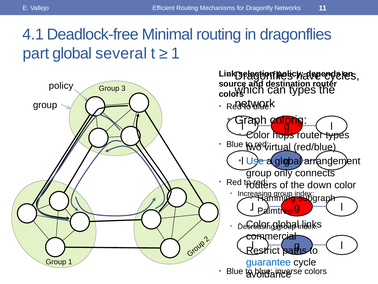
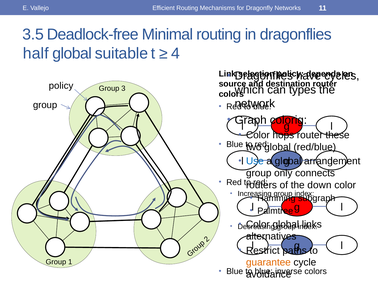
4.1: 4.1 -> 3.5
part: part -> half
several: several -> suitable
1 at (176, 53): 1 -> 4
router types: types -> these
virtual at (277, 147): virtual -> global
commercial: commercial -> alternatives
guarantee colour: blue -> orange
